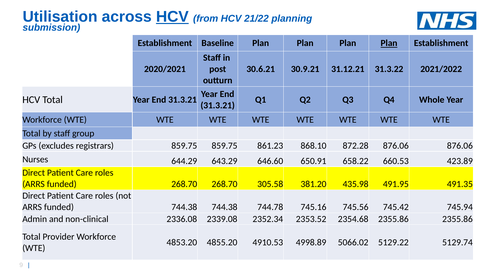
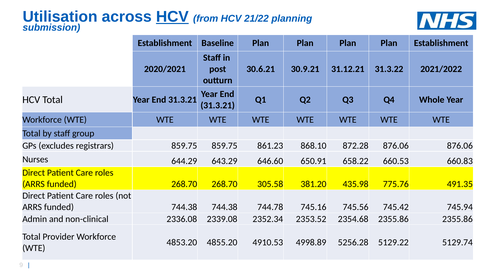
Plan at (389, 43) underline: present -> none
423.89: 423.89 -> 660.83
491.95: 491.95 -> 775.76
5066.02: 5066.02 -> 5256.28
